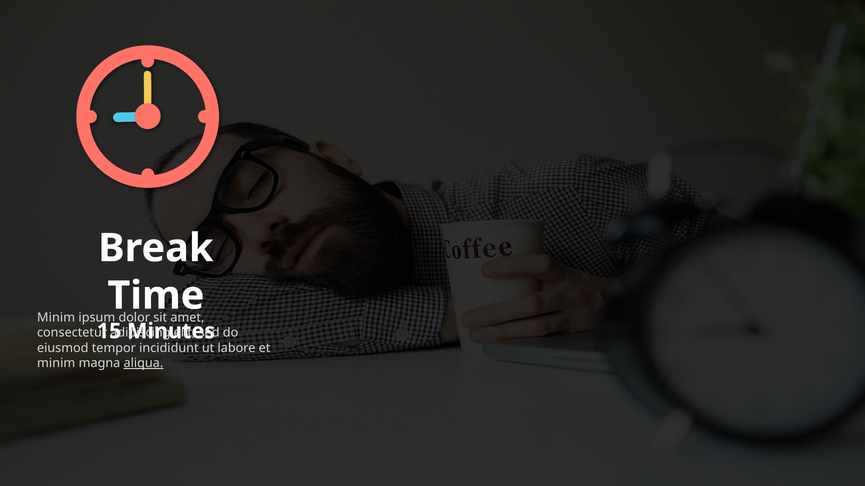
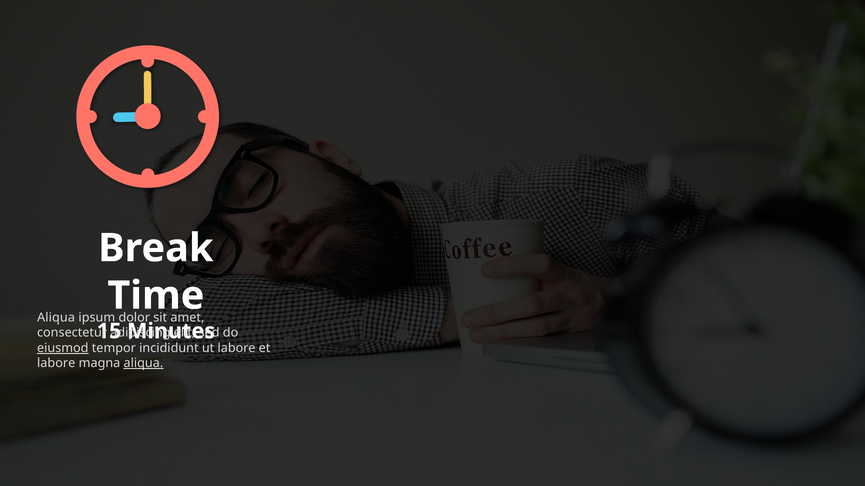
Minim at (56, 318): Minim -> Aliqua
eiusmod underline: none -> present
minim at (56, 364): minim -> labore
